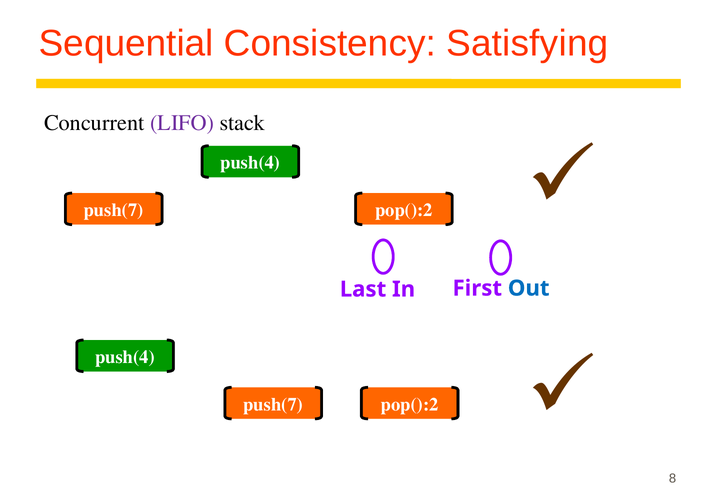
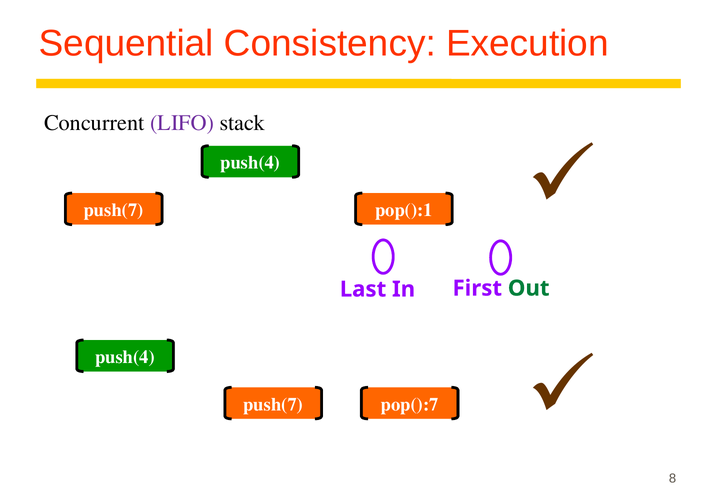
Satisfying: Satisfying -> Execution
pop():2 at (404, 210): pop():2 -> pop():1
Out colour: blue -> green
pop():2 at (410, 404): pop():2 -> pop():7
